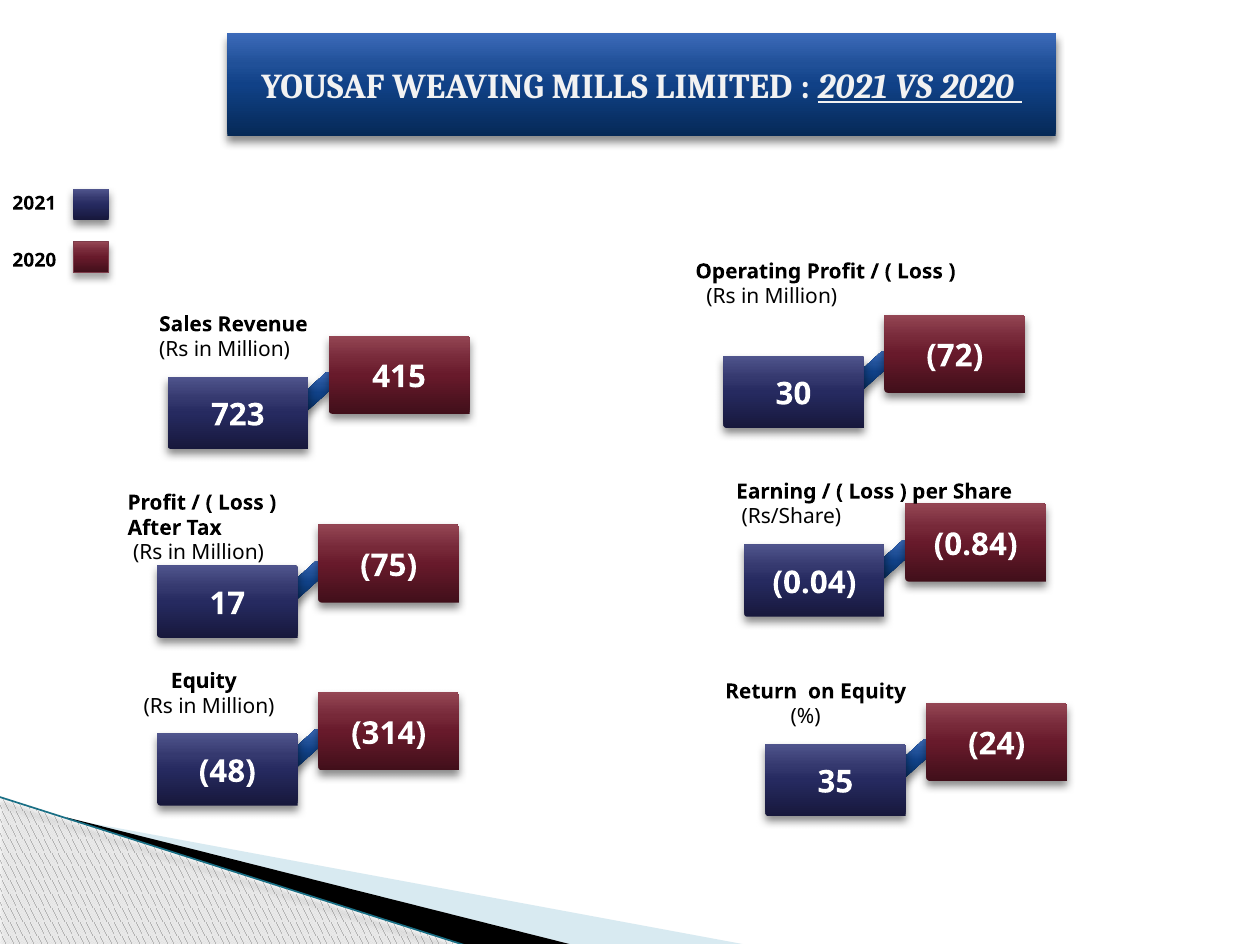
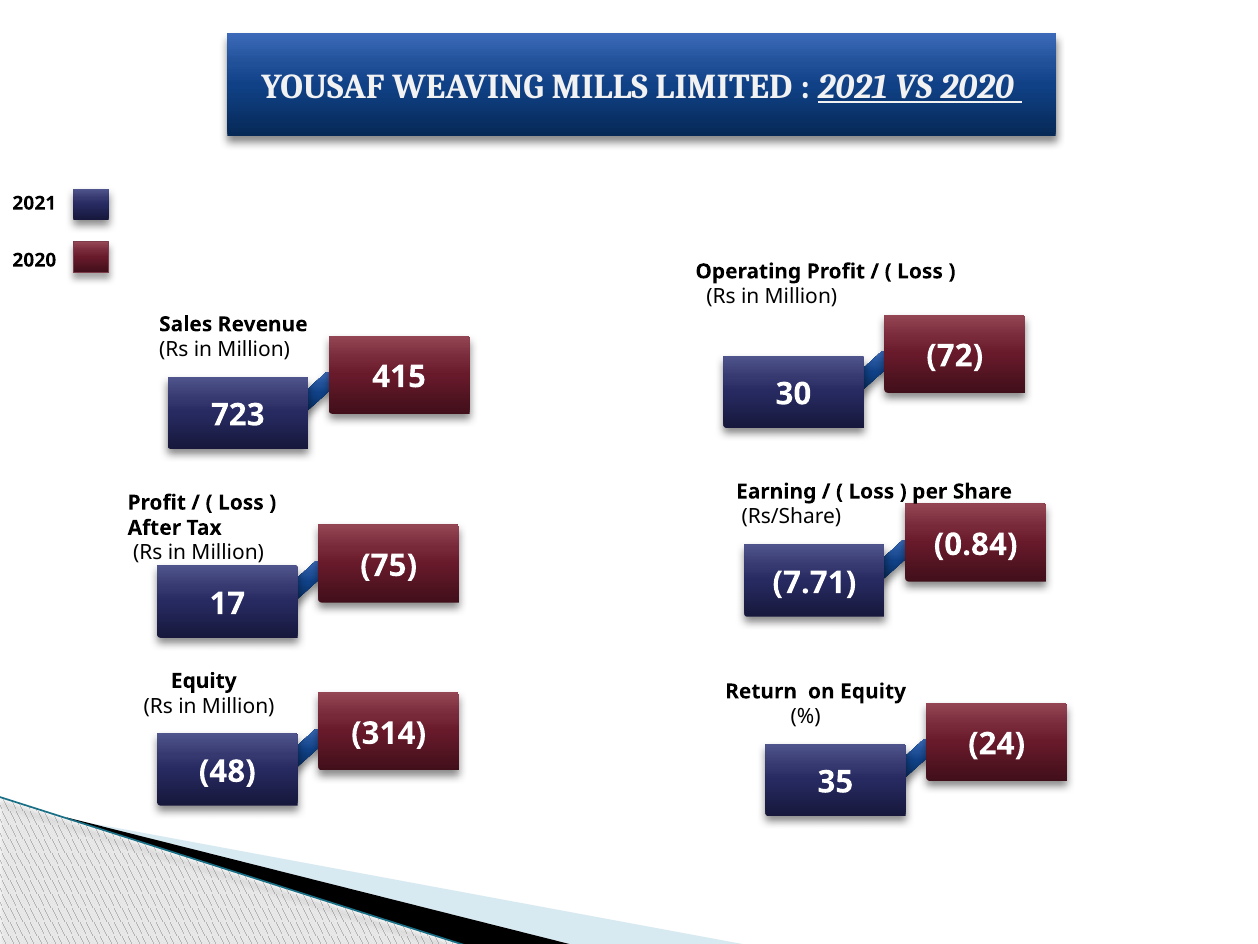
0.04: 0.04 -> 7.71
